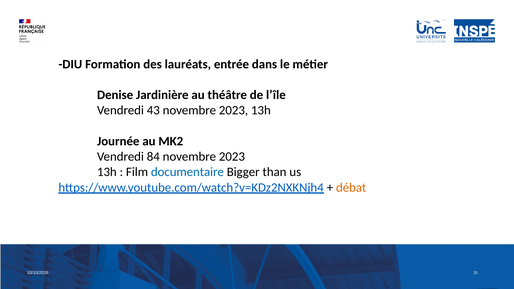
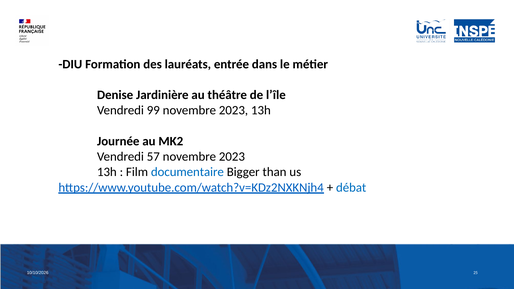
43: 43 -> 99
84: 84 -> 57
débat colour: orange -> blue
